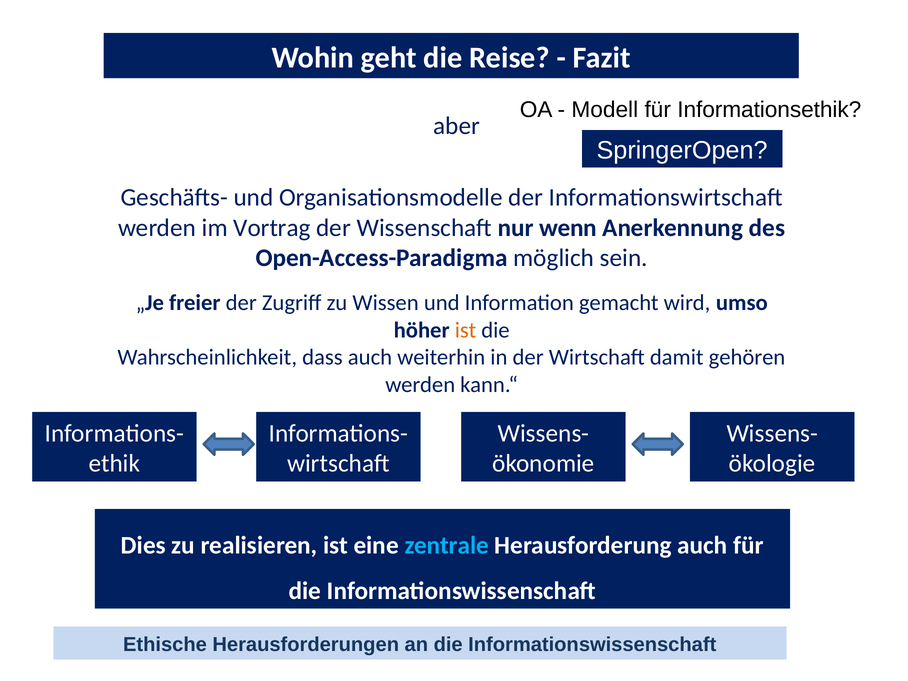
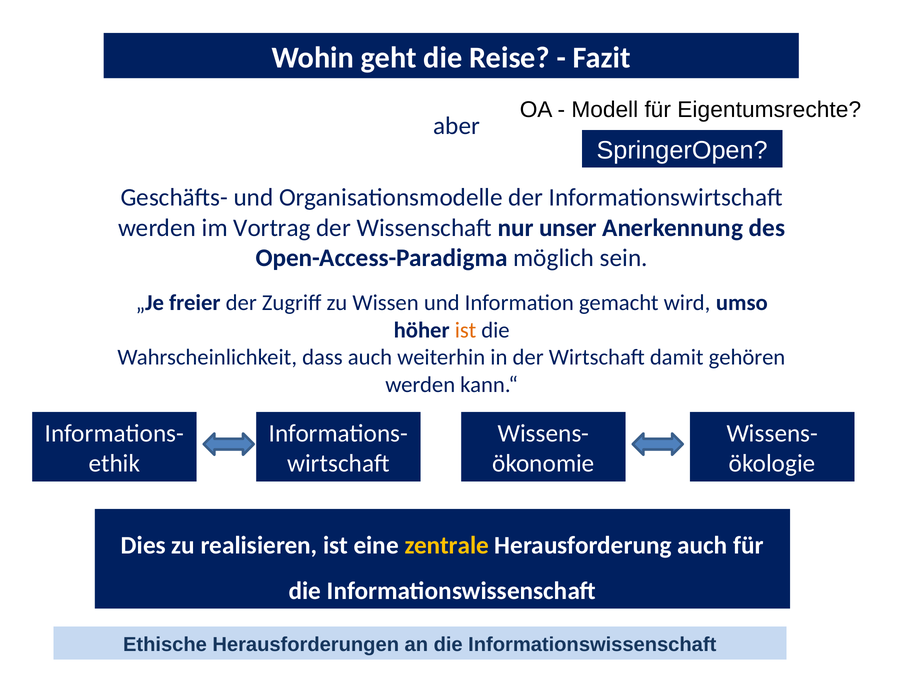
Informationsethik: Informationsethik -> Eigentumsrechte
wenn: wenn -> unser
zentrale colour: light blue -> yellow
